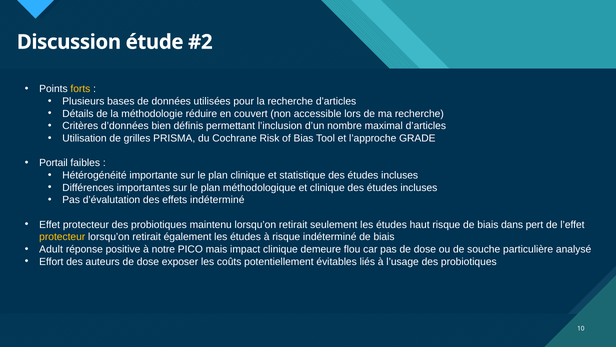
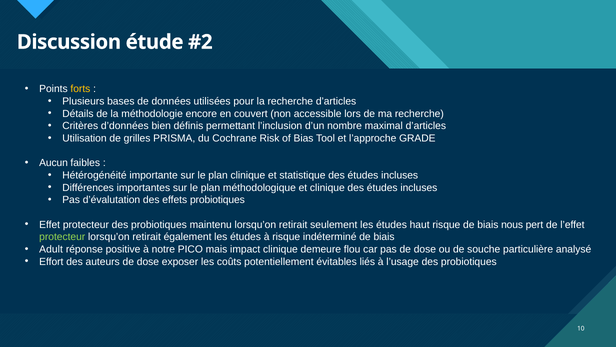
réduire: réduire -> encore
Portail: Portail -> Aucun
effets indéterminé: indéterminé -> probiotiques
dans: dans -> nous
protecteur at (62, 237) colour: yellow -> light green
